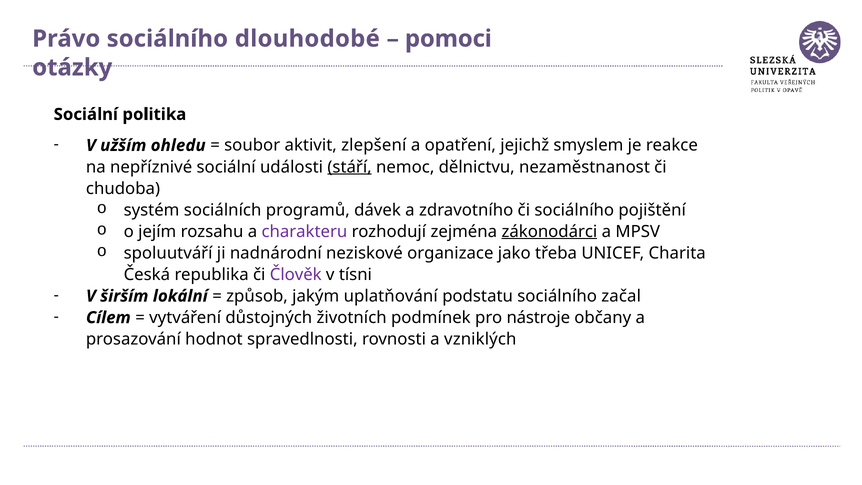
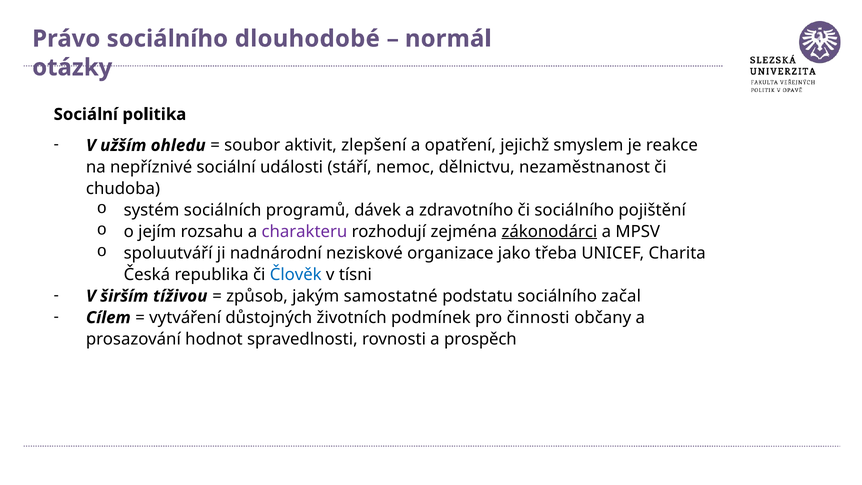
pomoci: pomoci -> normál
stáří underline: present -> none
Člověk colour: purple -> blue
lokální: lokální -> tíživou
uplatňování: uplatňování -> samostatné
nástroje: nástroje -> činnosti
vzniklých: vzniklých -> prospěch
